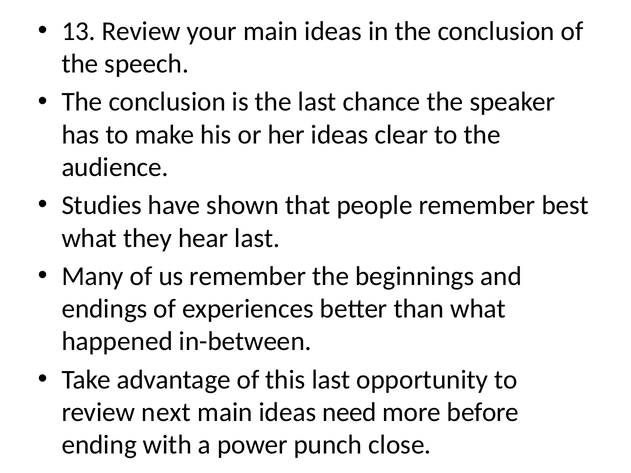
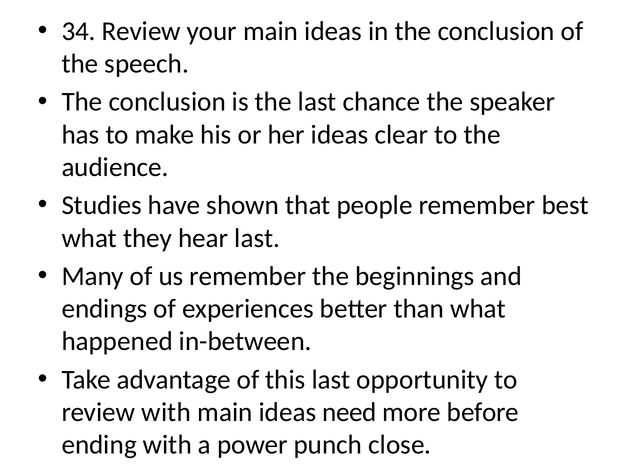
13: 13 -> 34
review next: next -> with
